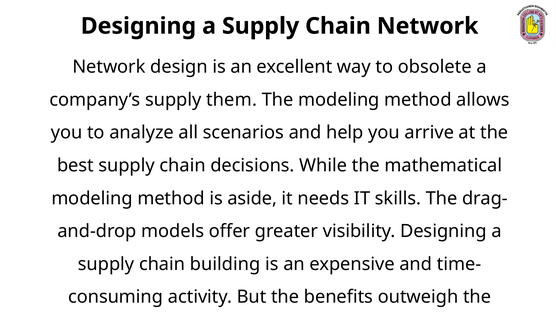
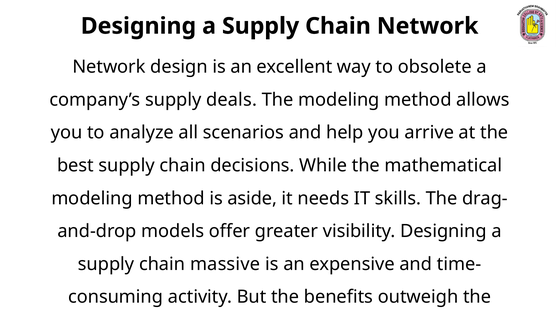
them: them -> deals
building: building -> massive
